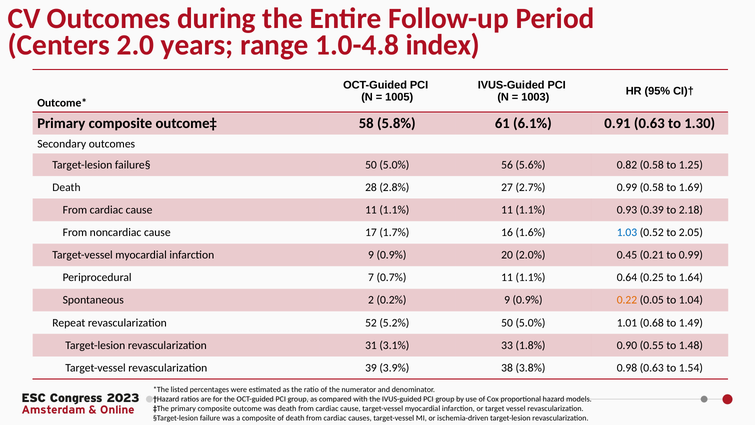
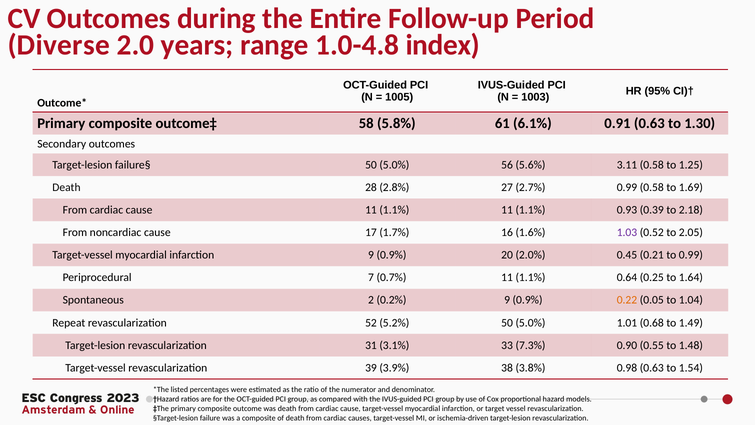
Centers: Centers -> Diverse
0.82: 0.82 -> 3.11
1.03 colour: blue -> purple
1.8%: 1.8% -> 7.3%
